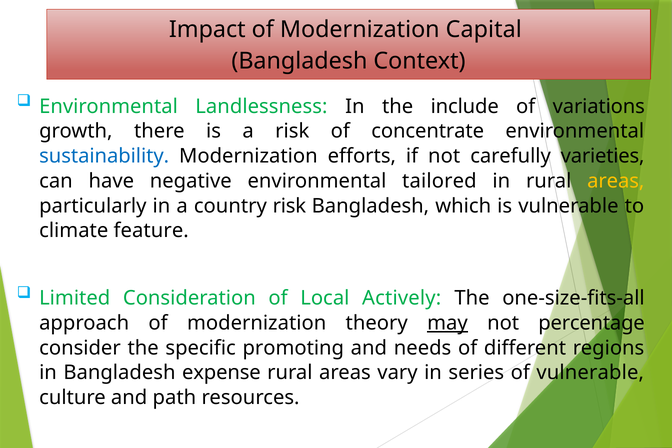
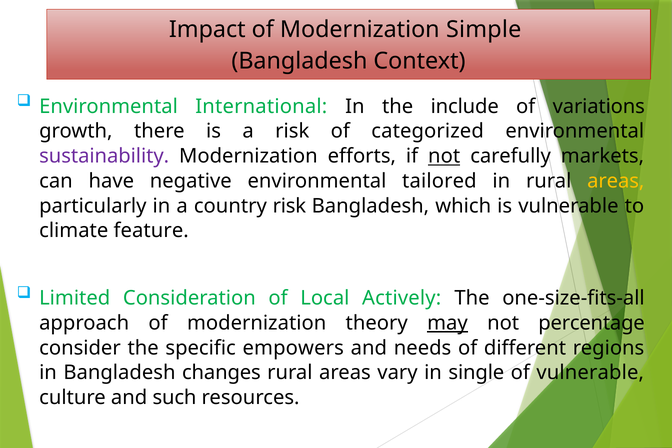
Capital: Capital -> Simple
Landlessness: Landlessness -> International
concentrate: concentrate -> categorized
sustainability colour: blue -> purple
not at (444, 156) underline: none -> present
varieties: varieties -> markets
promoting: promoting -> empowers
expense: expense -> changes
series: series -> single
path: path -> such
